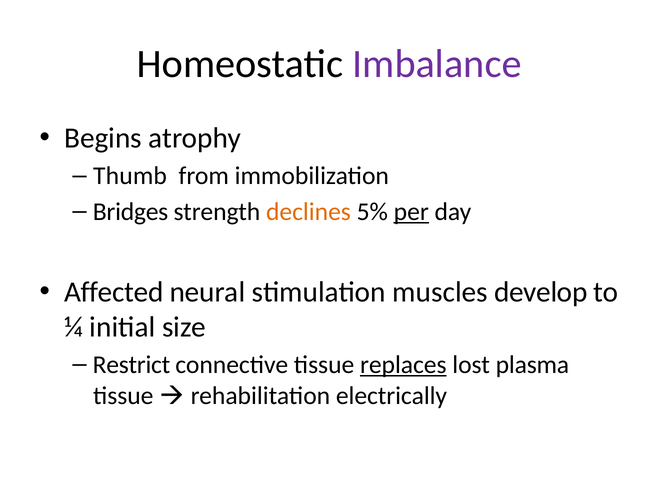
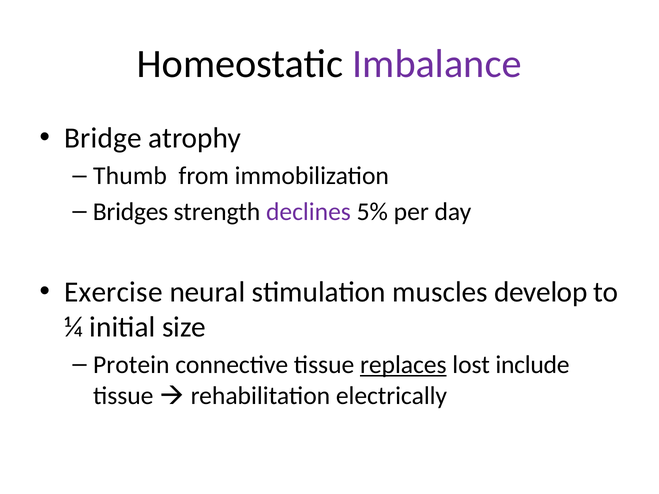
Begins: Begins -> Bridge
declines colour: orange -> purple
per underline: present -> none
Affected: Affected -> Exercise
Restrict: Restrict -> Protein
plasma: plasma -> include
